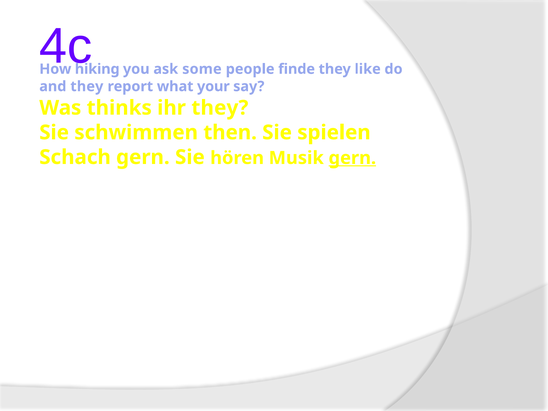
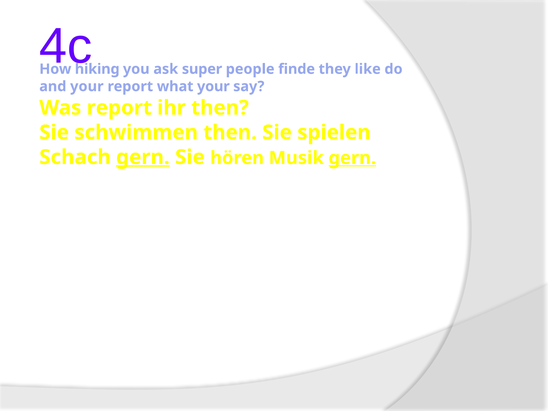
some: some -> super
and they: they -> your
Was thinks: thinks -> report
ihr they: they -> then
gern at (143, 157) underline: none -> present
